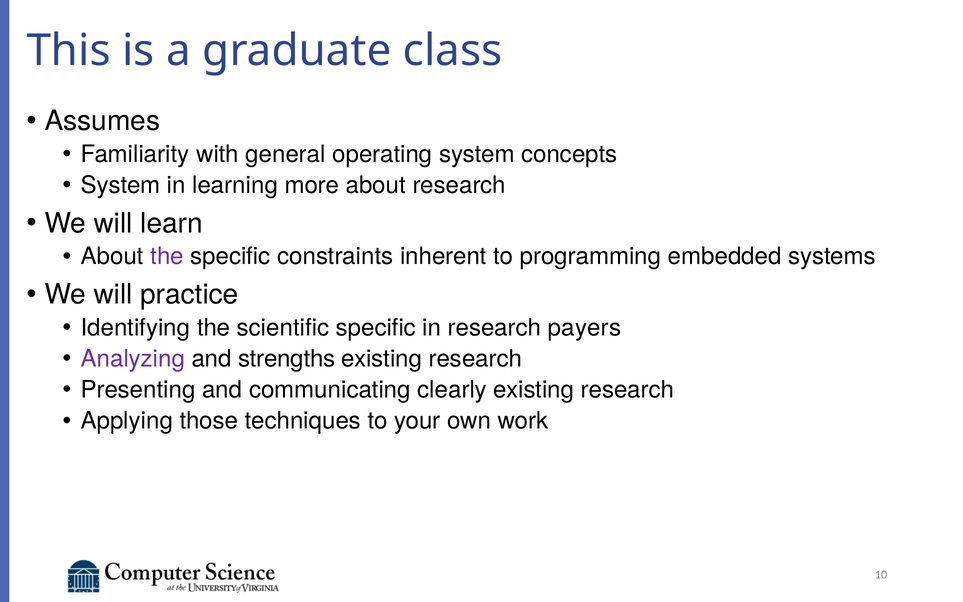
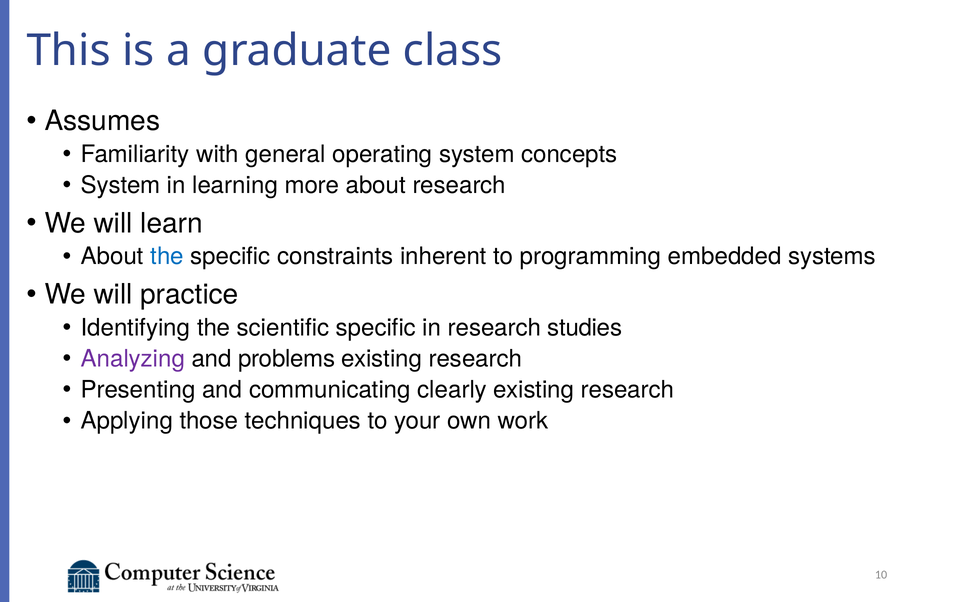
the at (167, 256) colour: purple -> blue
payers: payers -> studies
strengths: strengths -> problems
